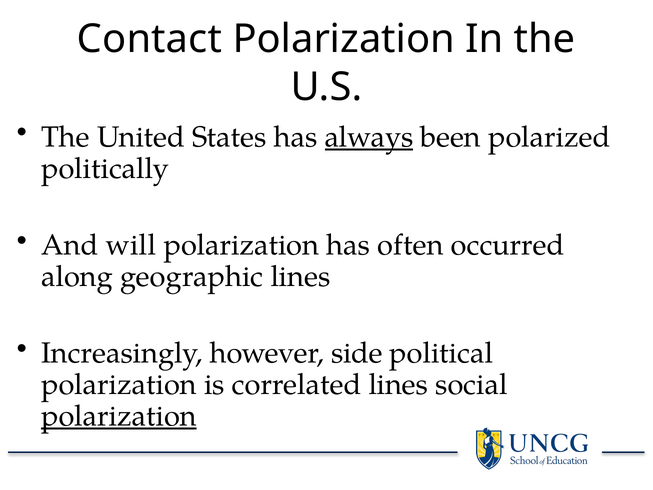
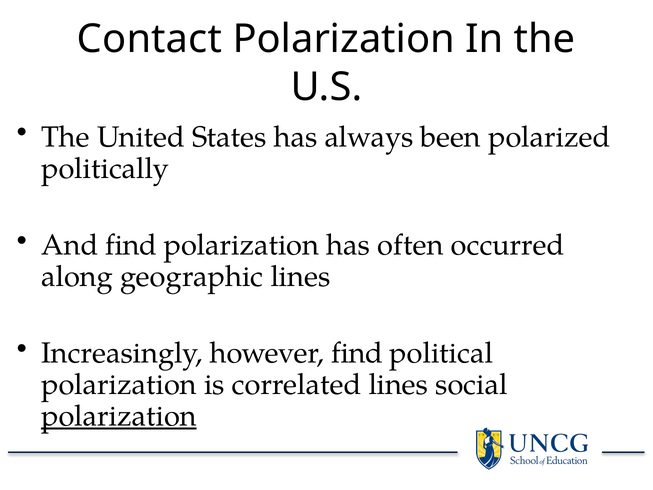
always underline: present -> none
And will: will -> find
however side: side -> find
